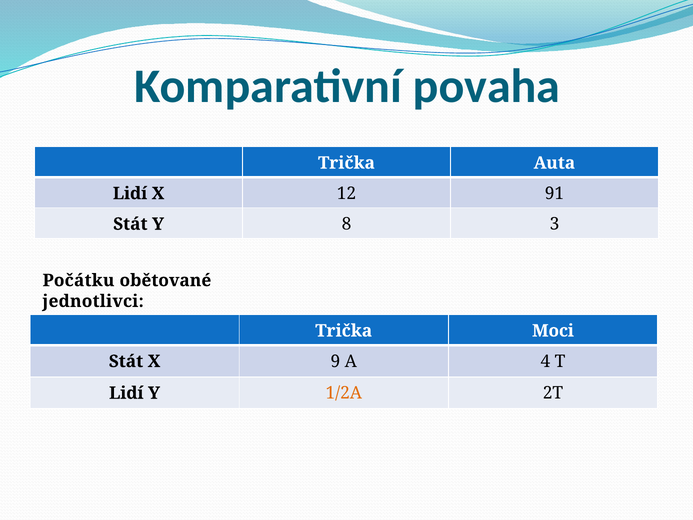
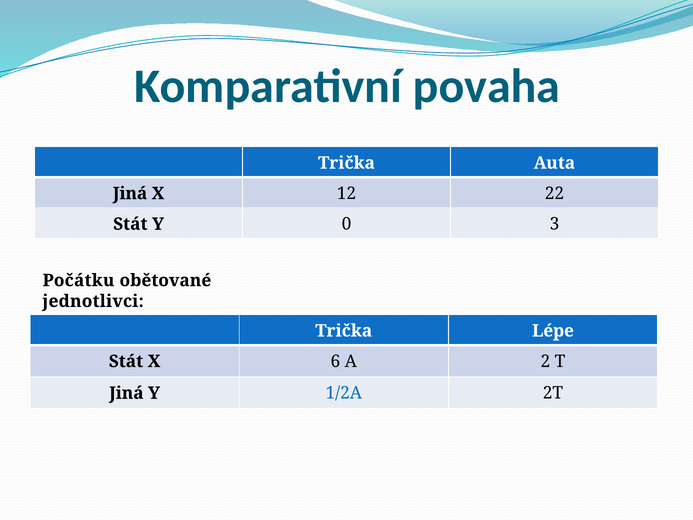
Lidí at (130, 193): Lidí -> Jiná
91: 91 -> 22
8: 8 -> 0
Moci: Moci -> Lépe
9: 9 -> 6
4: 4 -> 2
Lidí at (126, 393): Lidí -> Jiná
1/2A colour: orange -> blue
